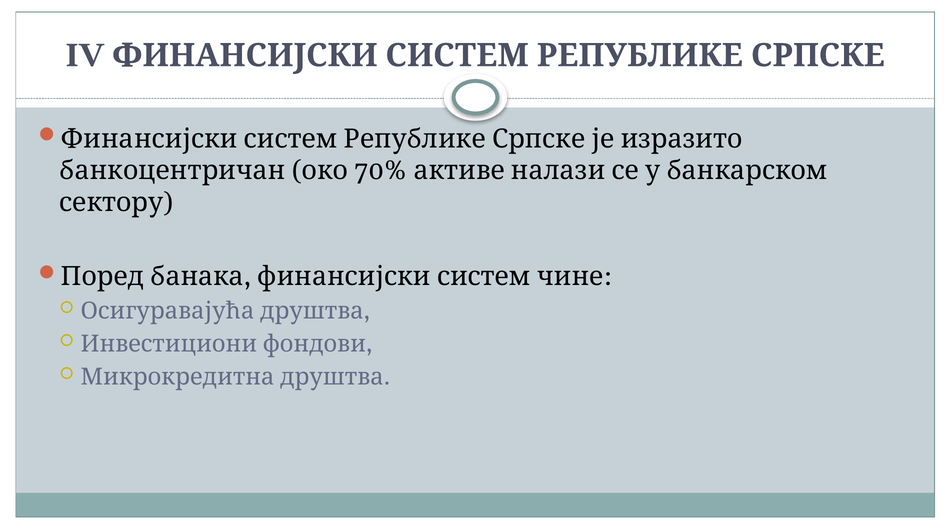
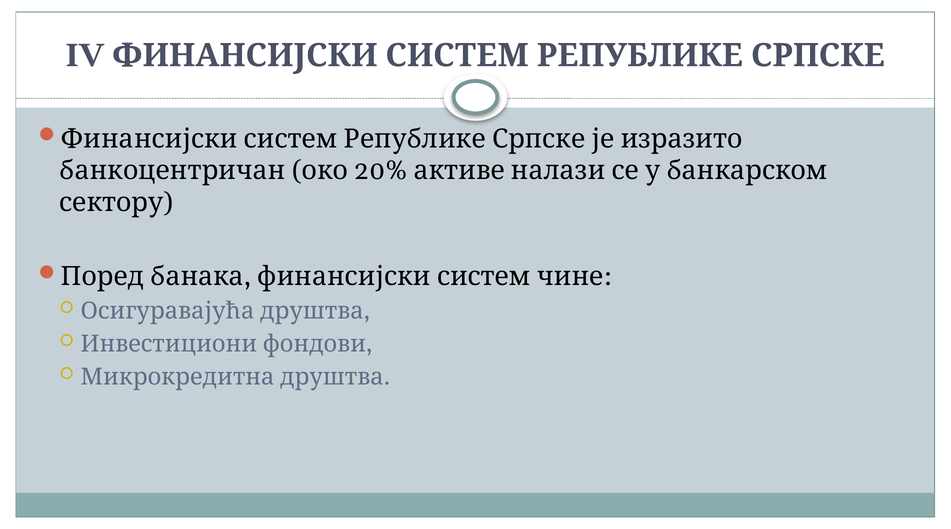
70%: 70% -> 20%
